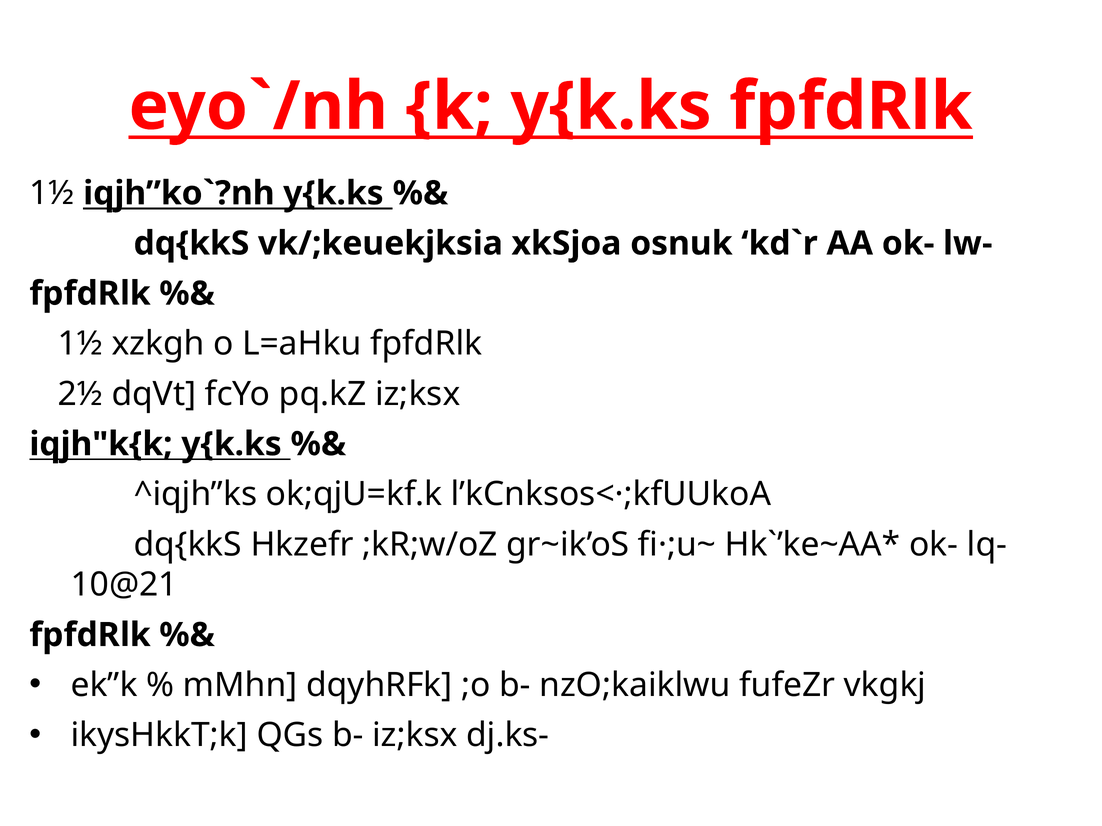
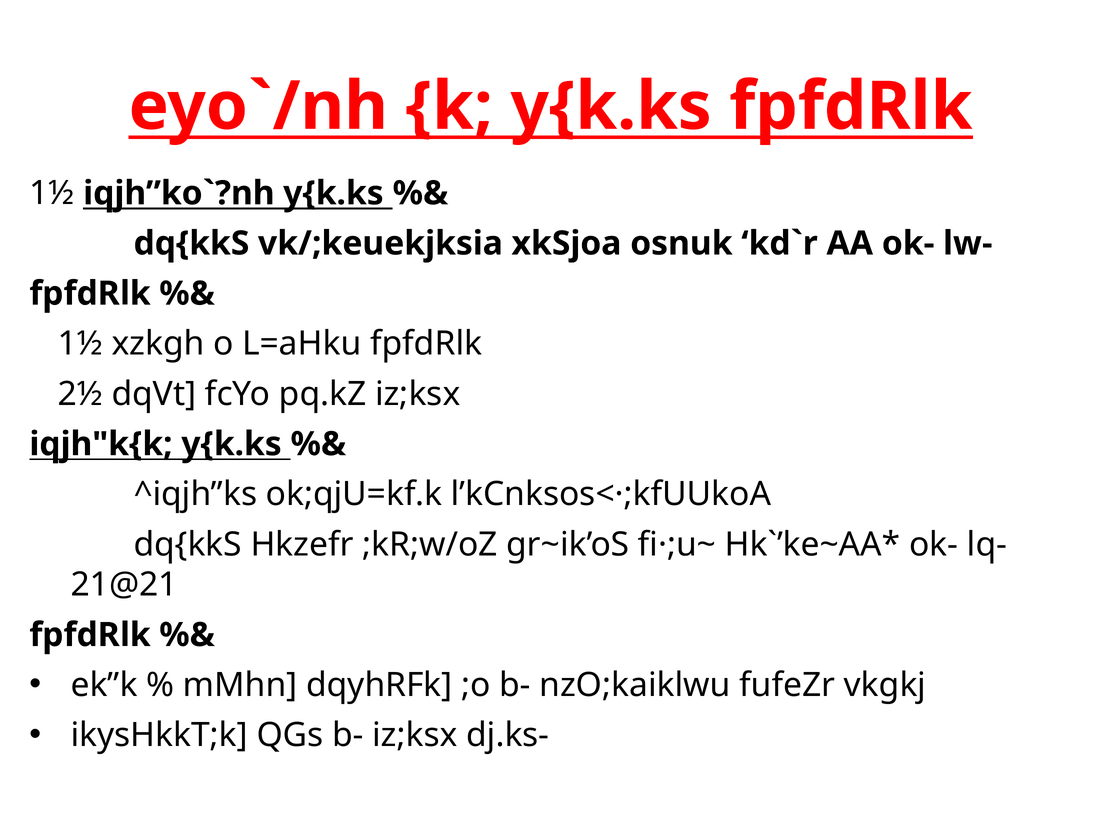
10@21: 10@21 -> 21@21
